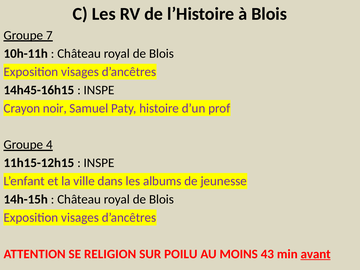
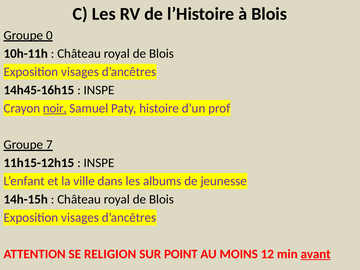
7: 7 -> 0
noir underline: none -> present
4: 4 -> 7
POILU: POILU -> POINT
43: 43 -> 12
